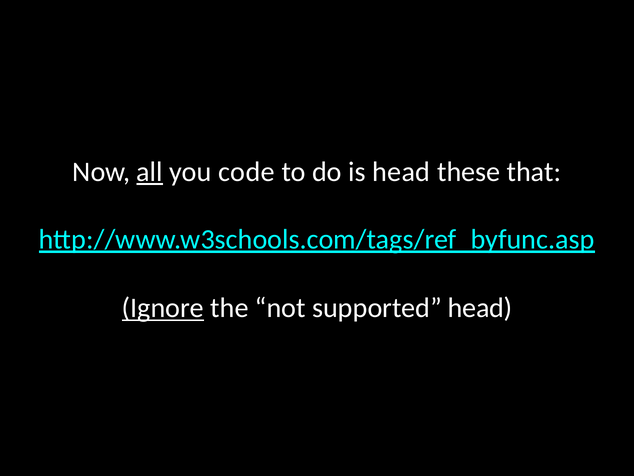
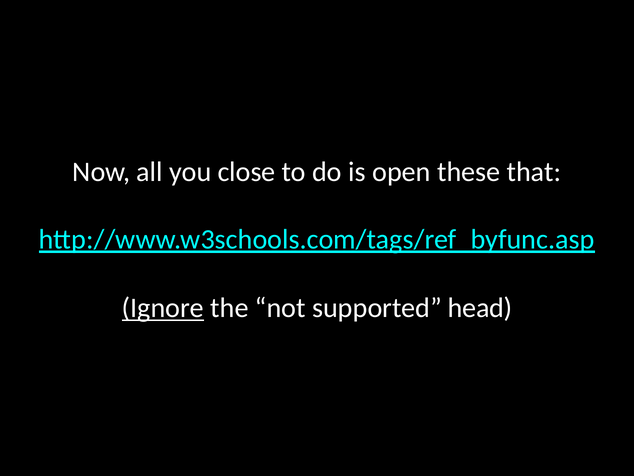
all underline: present -> none
code: code -> close
is head: head -> open
